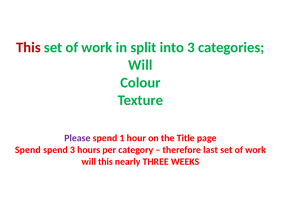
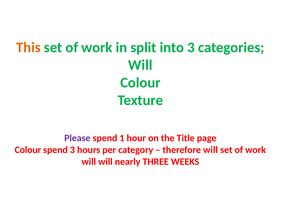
This at (28, 48) colour: red -> orange
Spend at (28, 150): Spend -> Colour
therefore last: last -> will
will this: this -> will
